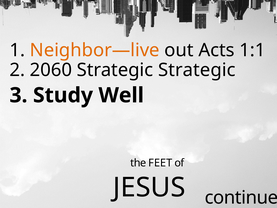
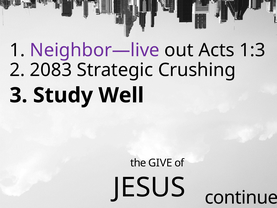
Neighbor—live colour: orange -> purple
1:1: 1:1 -> 1:3
2060: 2060 -> 2083
Strategic Strategic: Strategic -> Crushing
FEET: FEET -> GIVE
